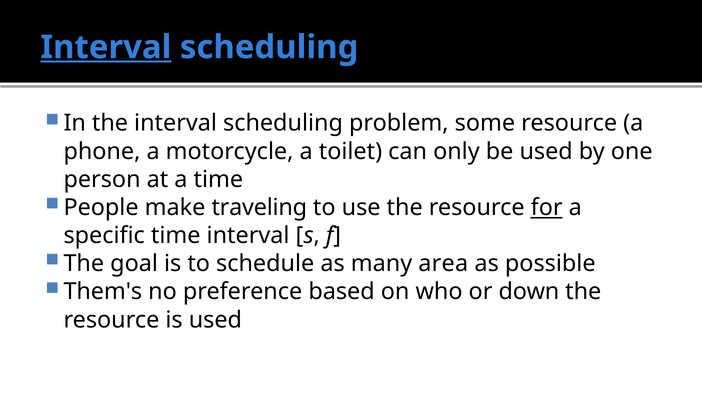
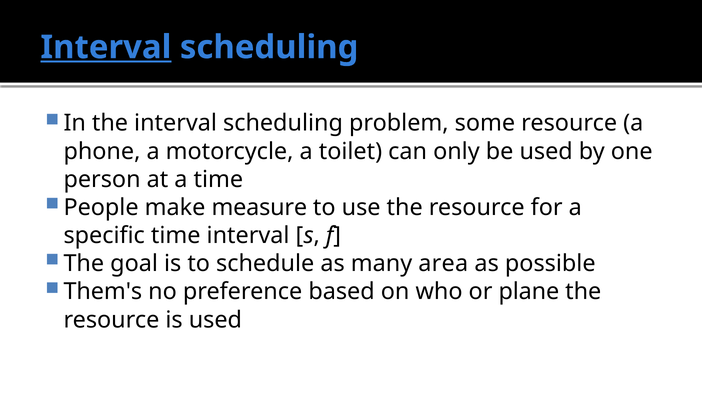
traveling: traveling -> measure
for underline: present -> none
down: down -> plane
